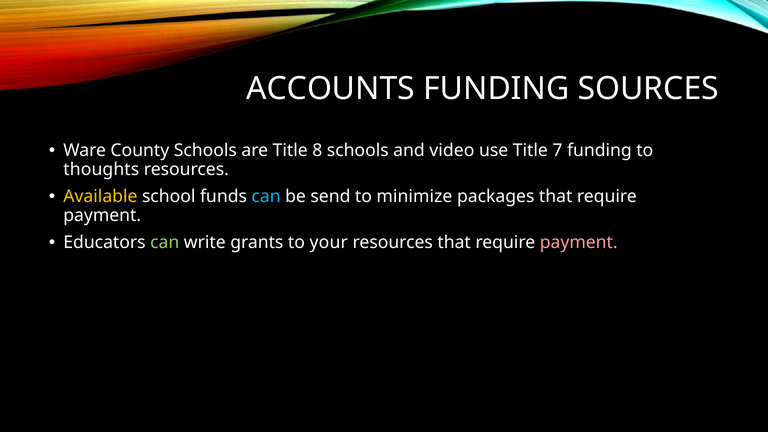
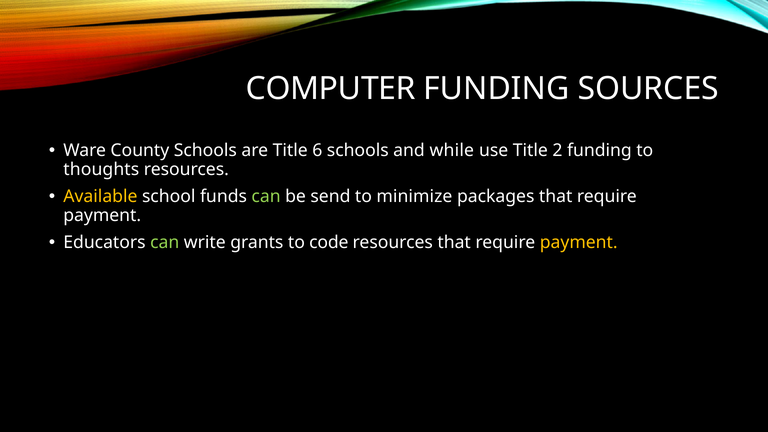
ACCOUNTS: ACCOUNTS -> COMPUTER
8: 8 -> 6
video: video -> while
7: 7 -> 2
can at (266, 197) colour: light blue -> light green
your: your -> code
payment at (579, 243) colour: pink -> yellow
